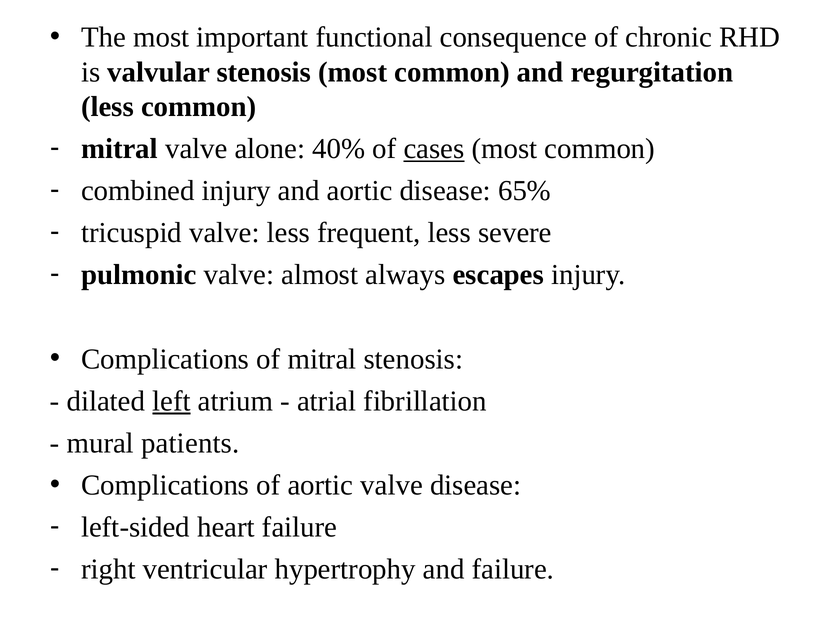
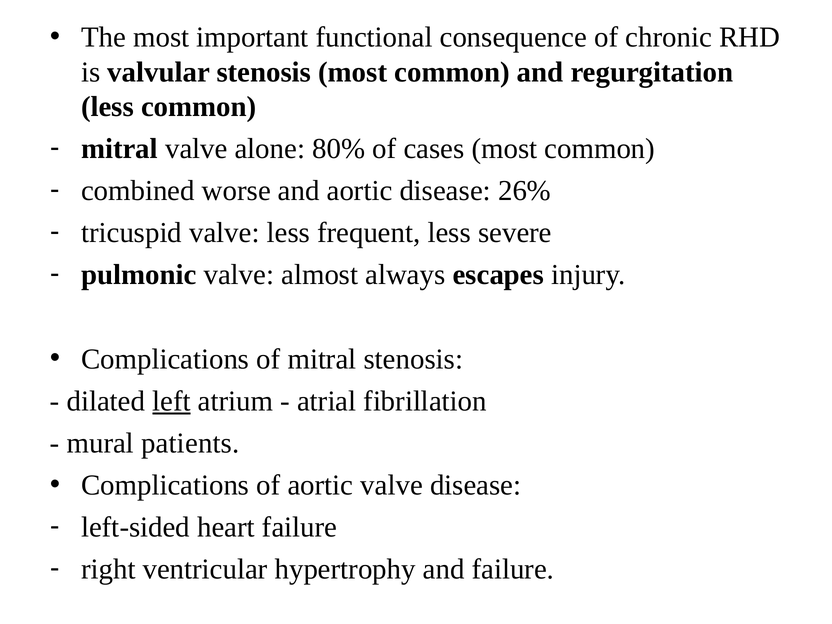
40%: 40% -> 80%
cases underline: present -> none
combined injury: injury -> worse
65%: 65% -> 26%
